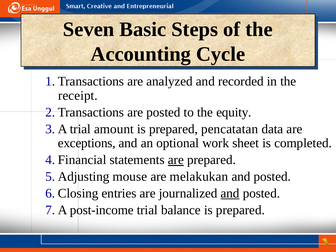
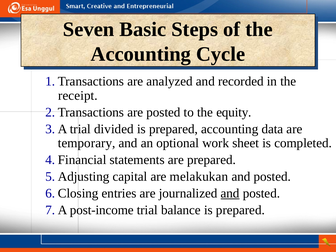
amount: amount -> divided
prepared pencatatan: pencatatan -> accounting
exceptions: exceptions -> temporary
are at (176, 160) underline: present -> none
mouse: mouse -> capital
